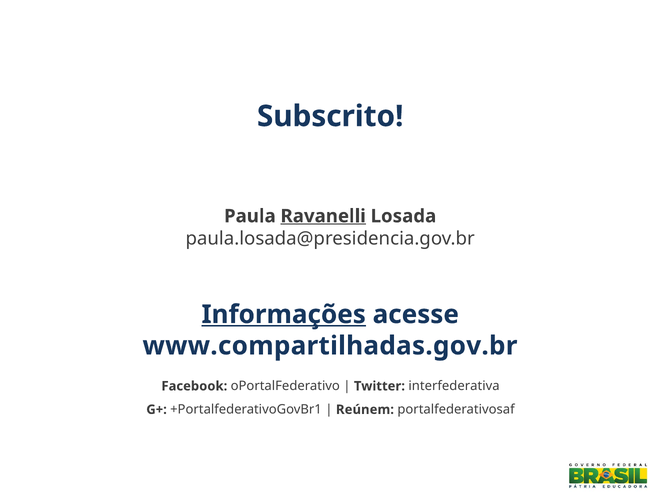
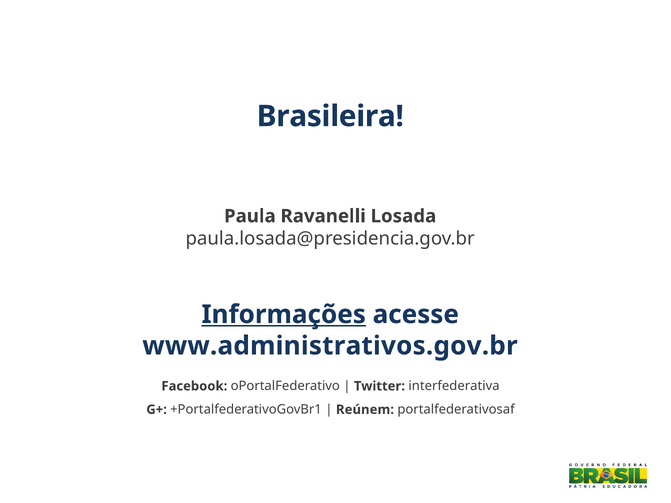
Subscrito: Subscrito -> Brasileira
Ravanelli underline: present -> none
www.compartilhadas.gov.br: www.compartilhadas.gov.br -> www.administrativos.gov.br
